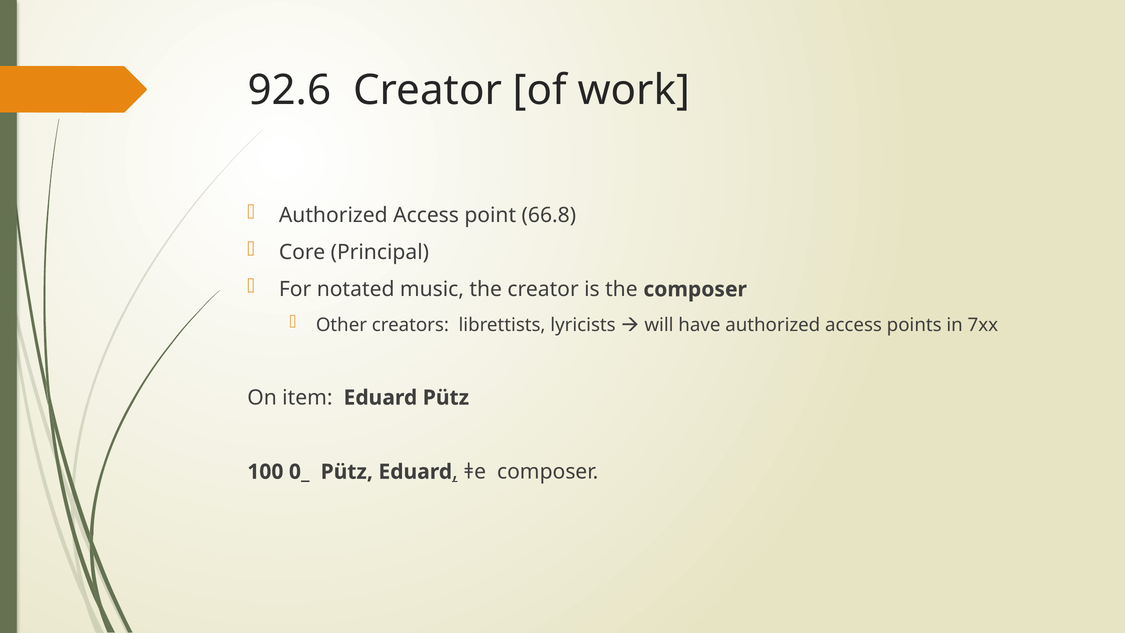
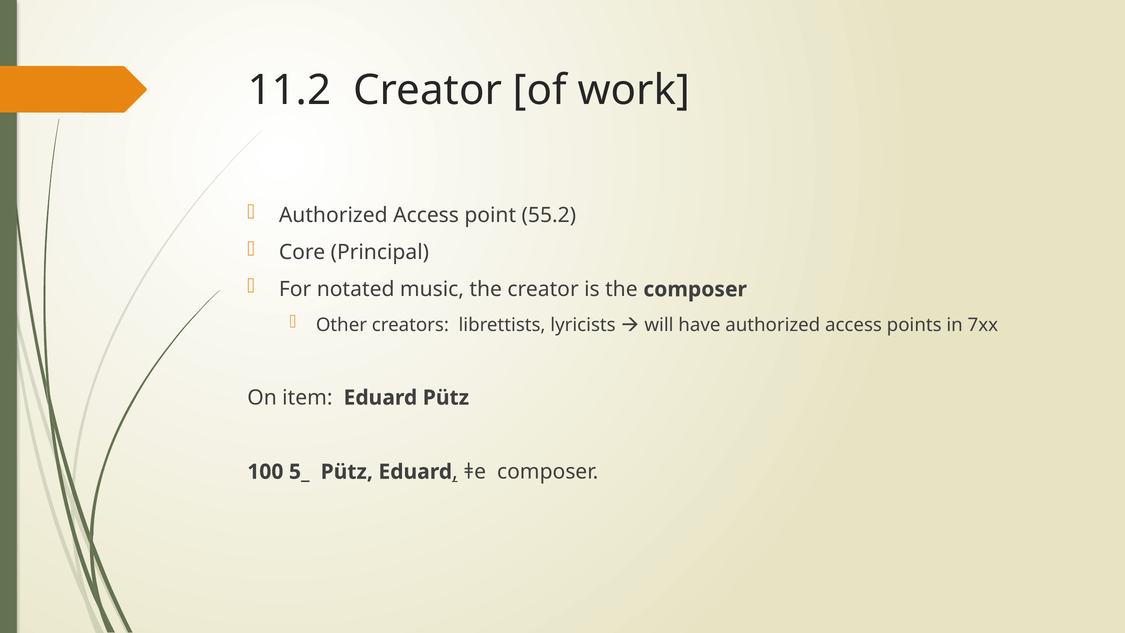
92.6: 92.6 -> 11.2
66.8: 66.8 -> 55.2
0_: 0_ -> 5_
